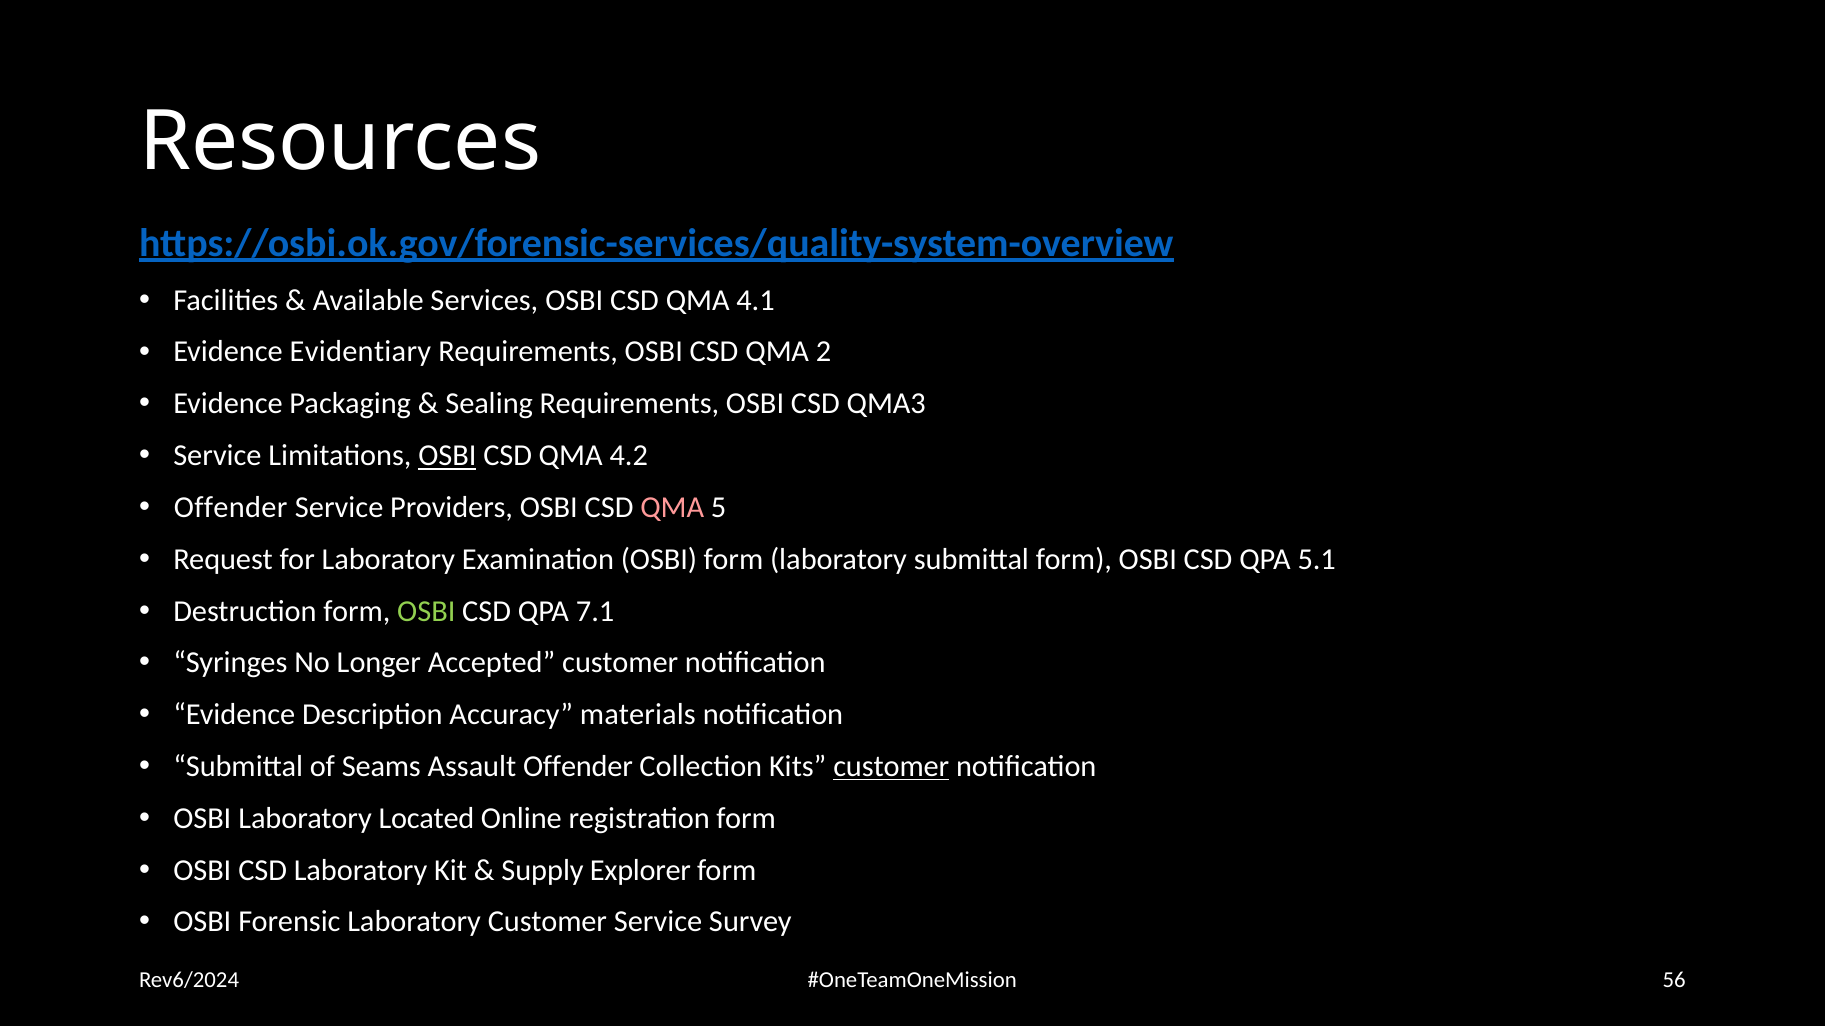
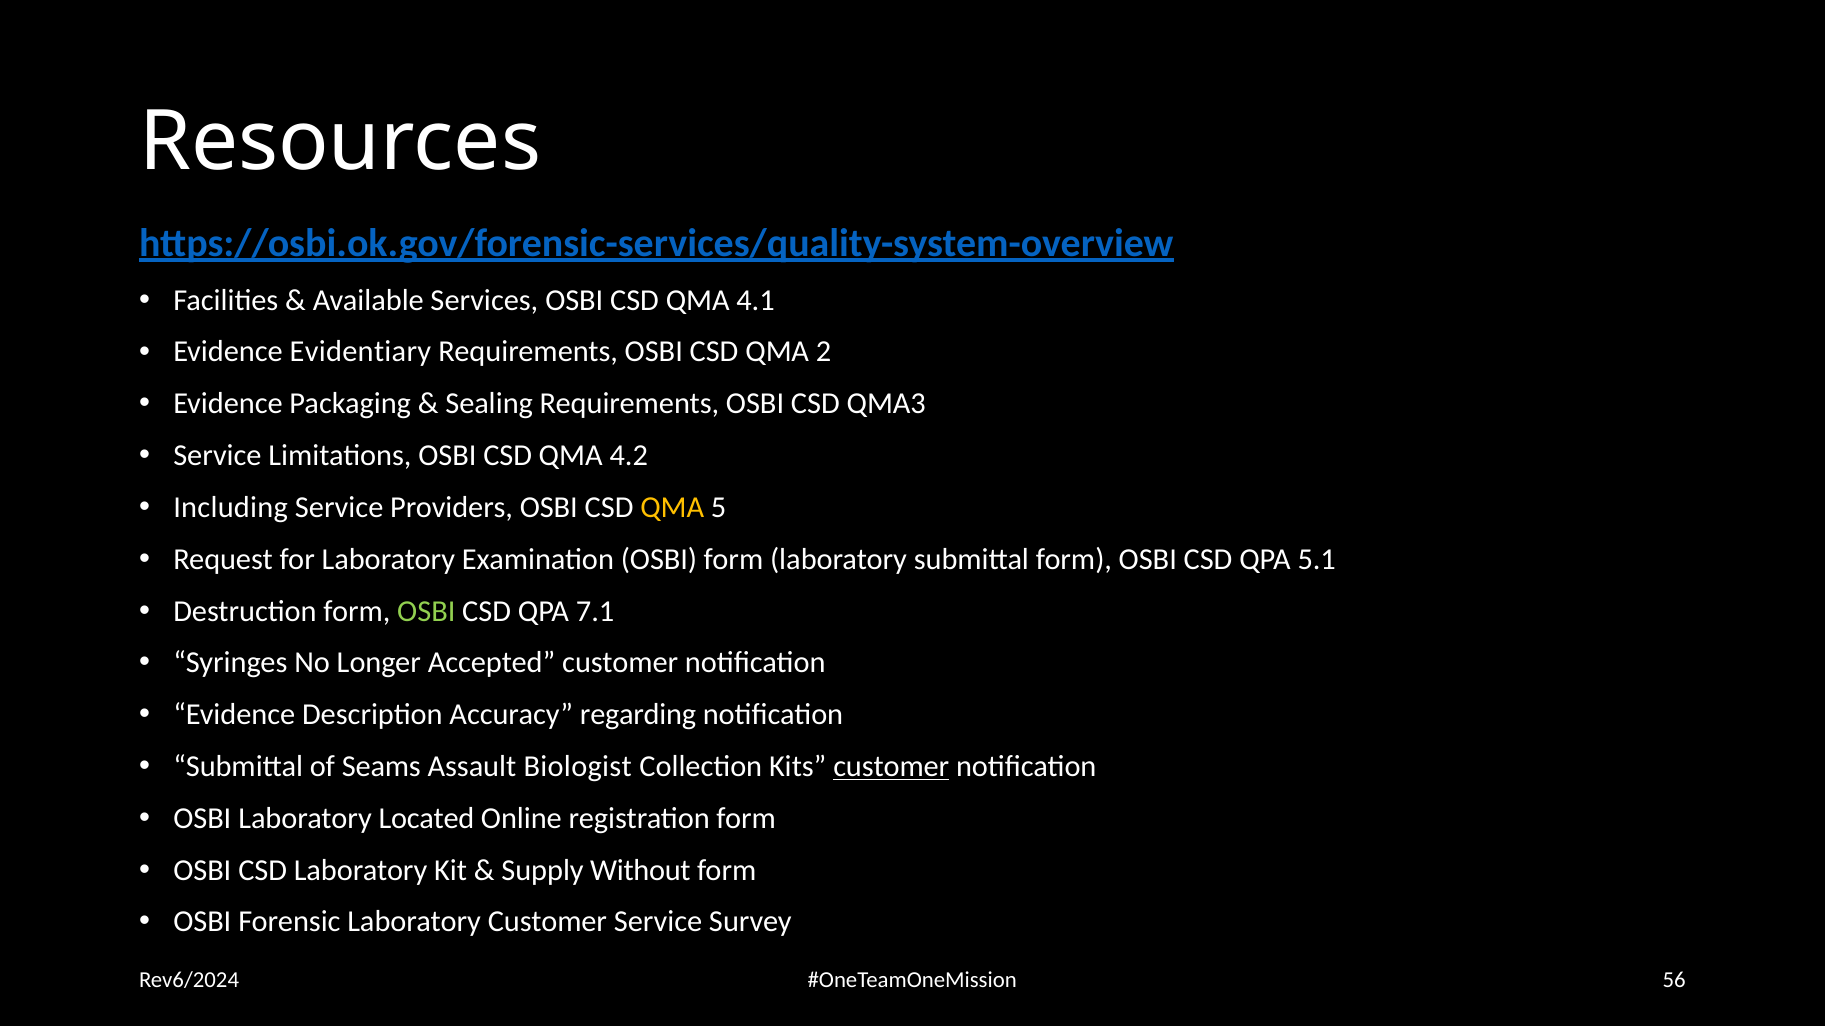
OSBI at (447, 456) underline: present -> none
Offender at (231, 508): Offender -> Including
QMA at (672, 508) colour: pink -> yellow
materials: materials -> regarding
Assault Offender: Offender -> Biologist
Explorer: Explorer -> Without
